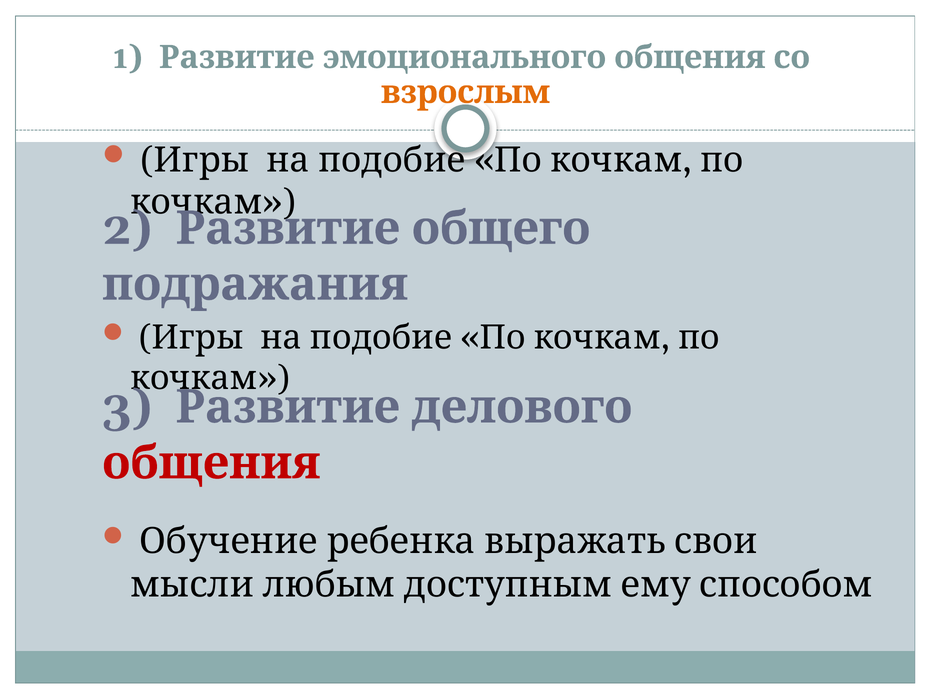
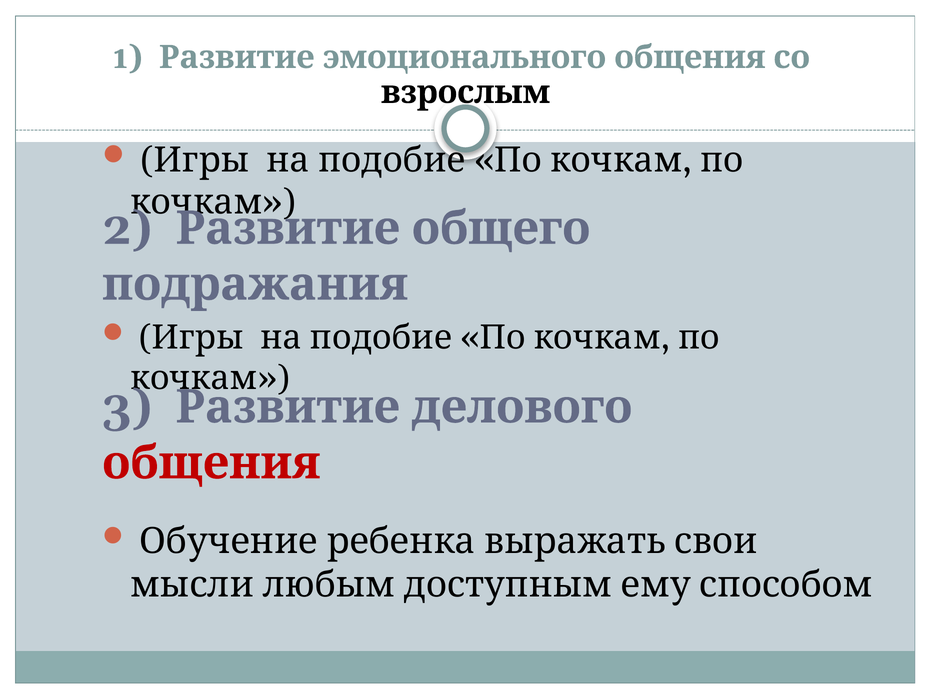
взрослым colour: orange -> black
